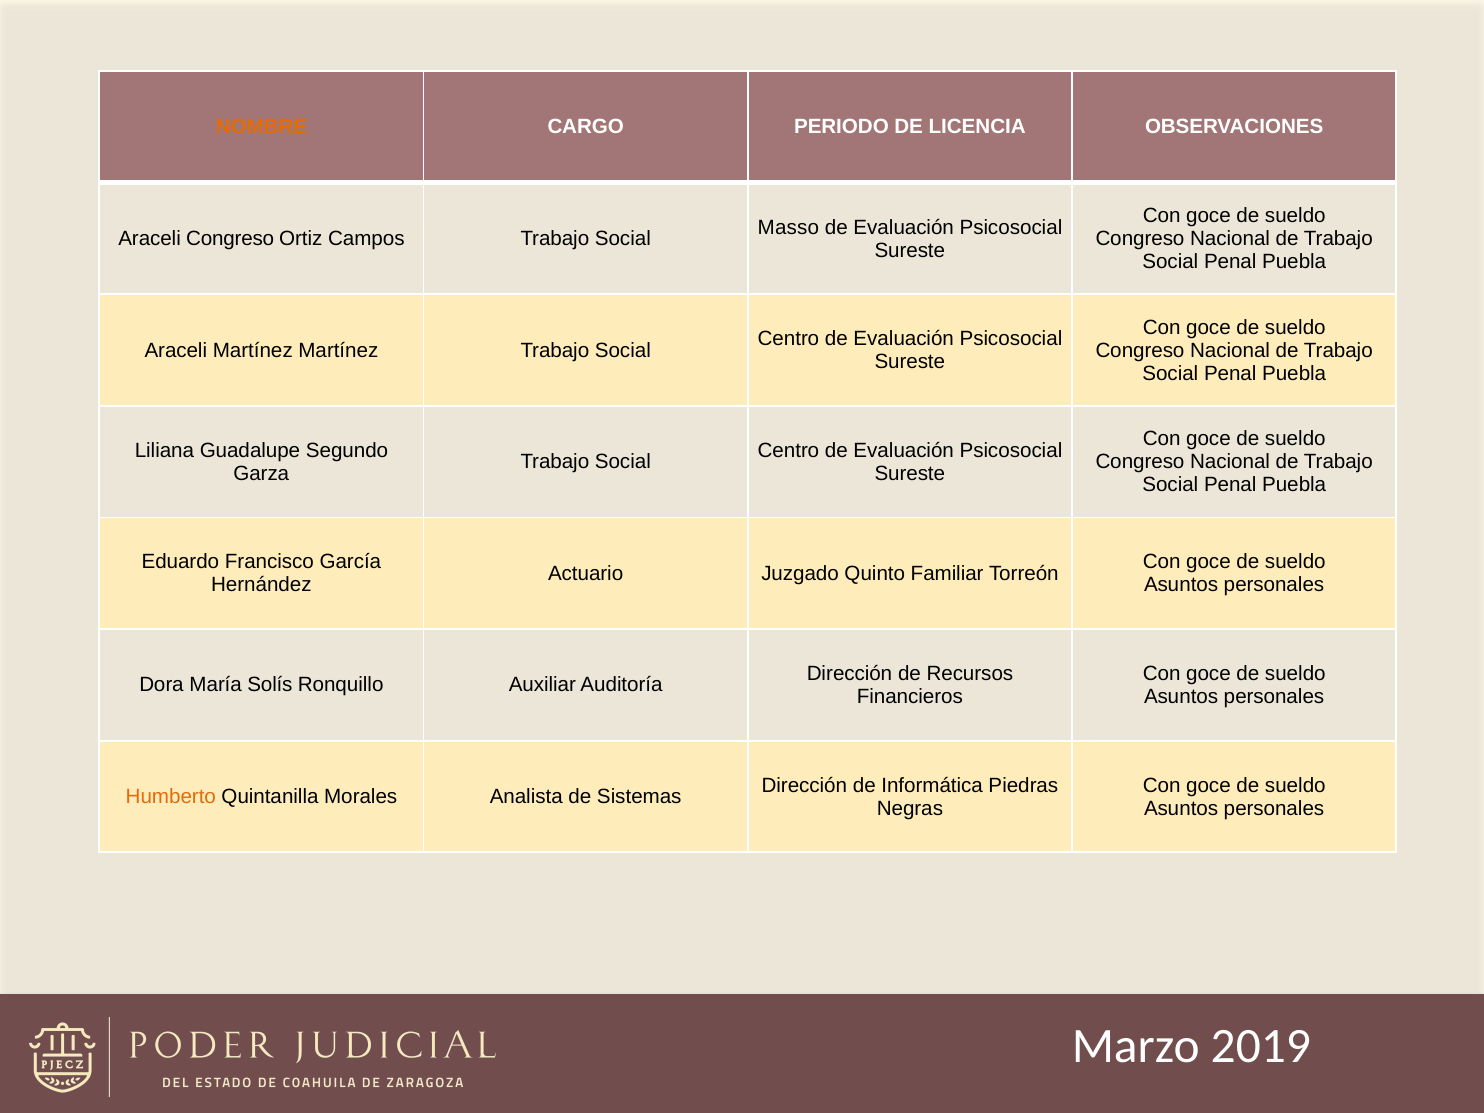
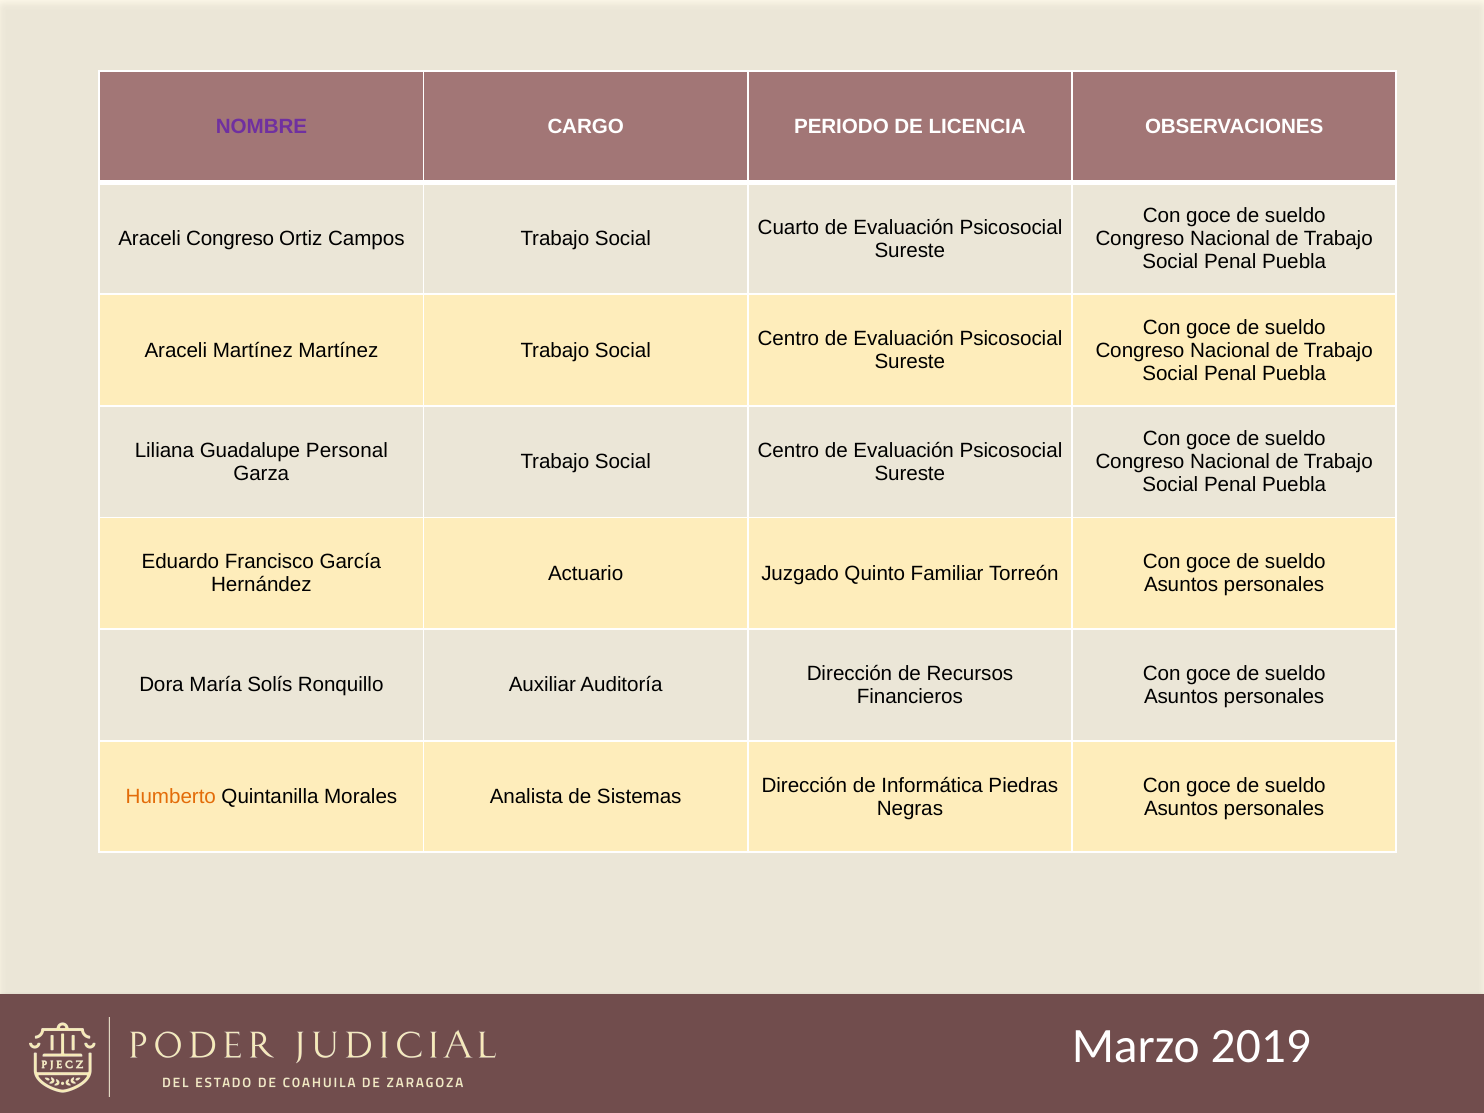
NOMBRE colour: orange -> purple
Masso: Masso -> Cuarto
Segundo: Segundo -> Personal
